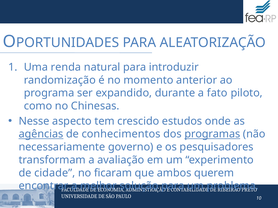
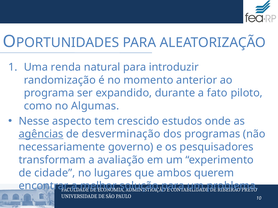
Chinesas: Chinesas -> Algumas
conhecimentos: conhecimentos -> desverminação
programas underline: present -> none
ficaram: ficaram -> lugares
